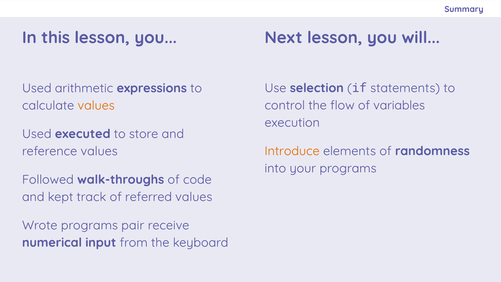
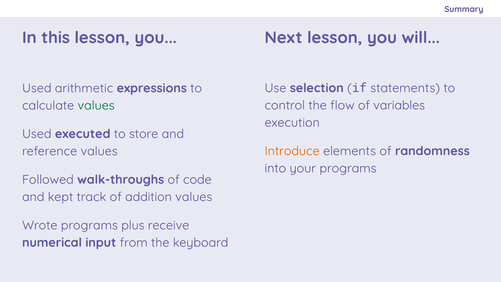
values at (96, 105) colour: orange -> green
referred: referred -> addition
pair: pair -> plus
